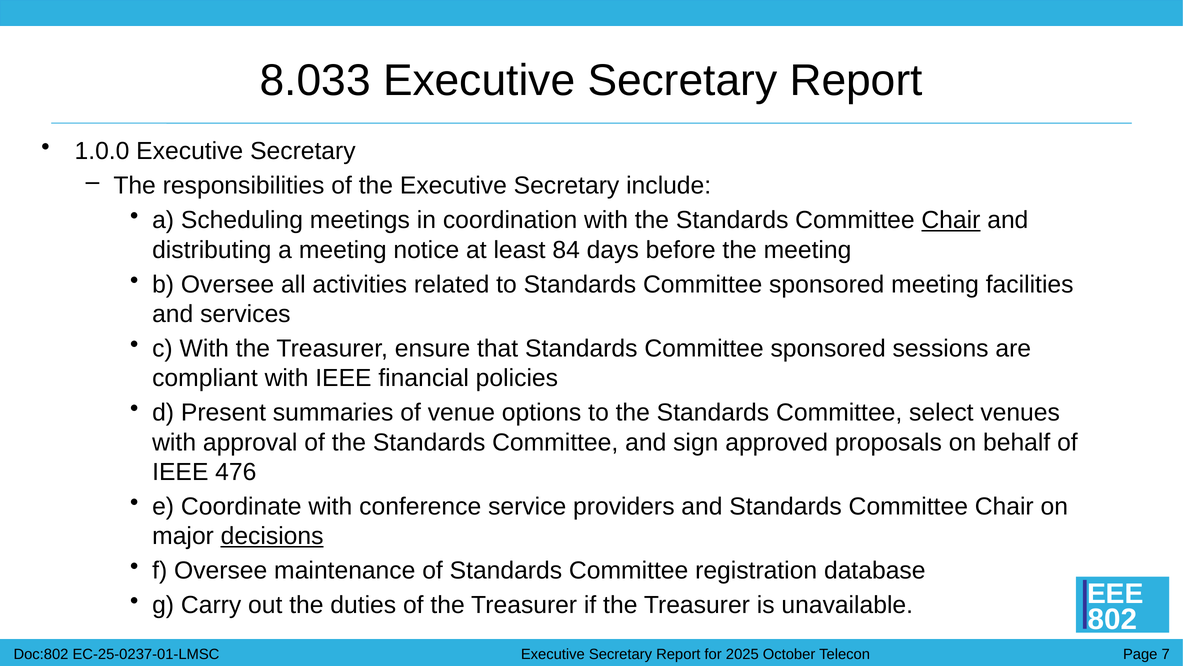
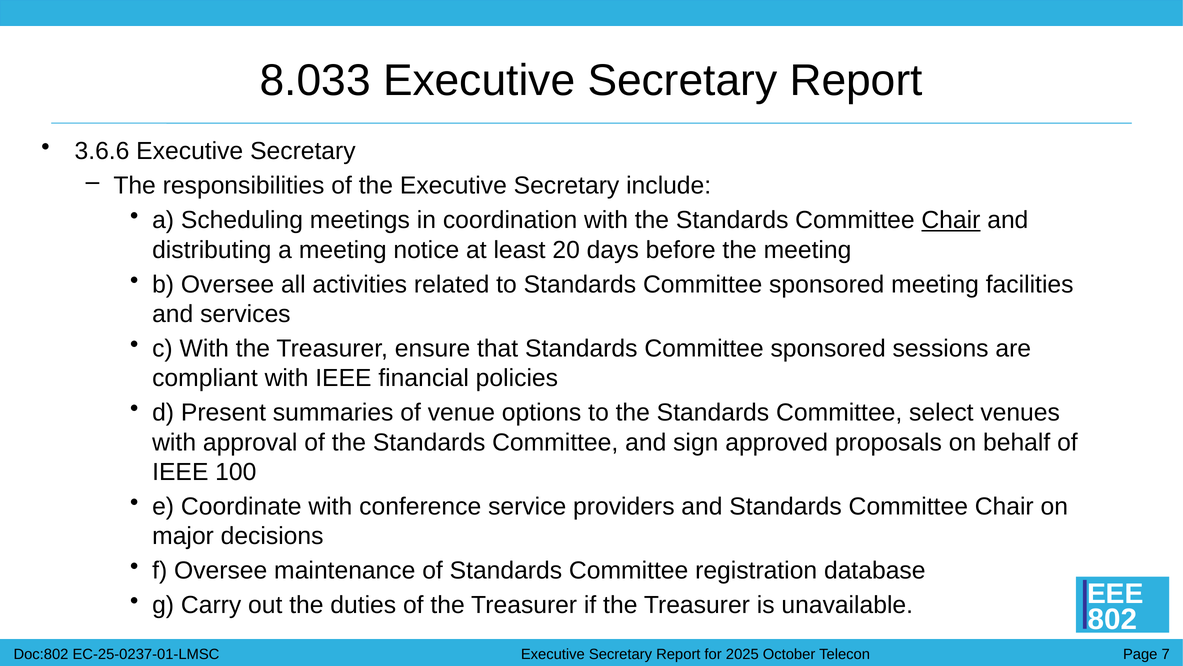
1.0.0: 1.0.0 -> 3.6.6
84: 84 -> 20
476: 476 -> 100
decisions underline: present -> none
